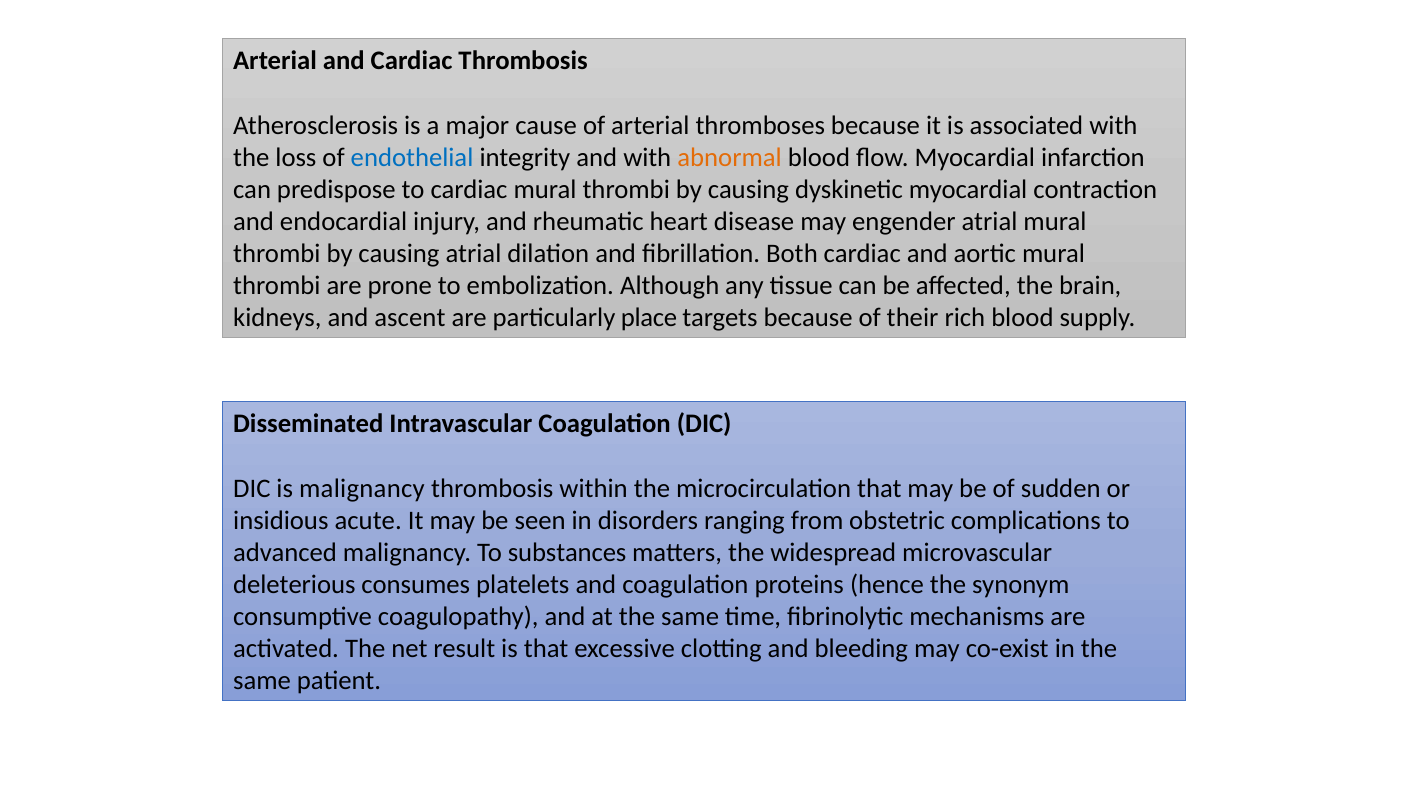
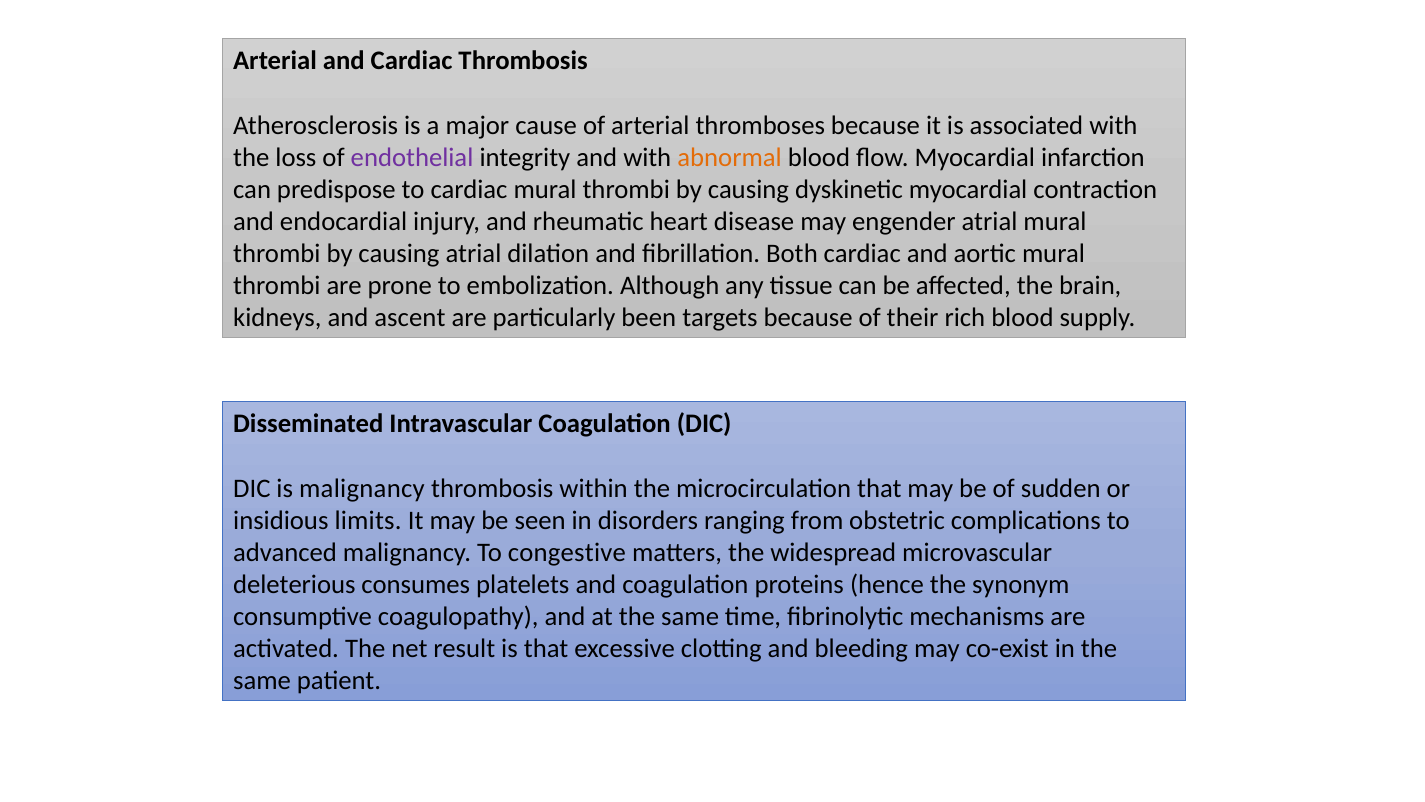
endothelial colour: blue -> purple
place: place -> been
acute: acute -> limits
substances: substances -> congestive
